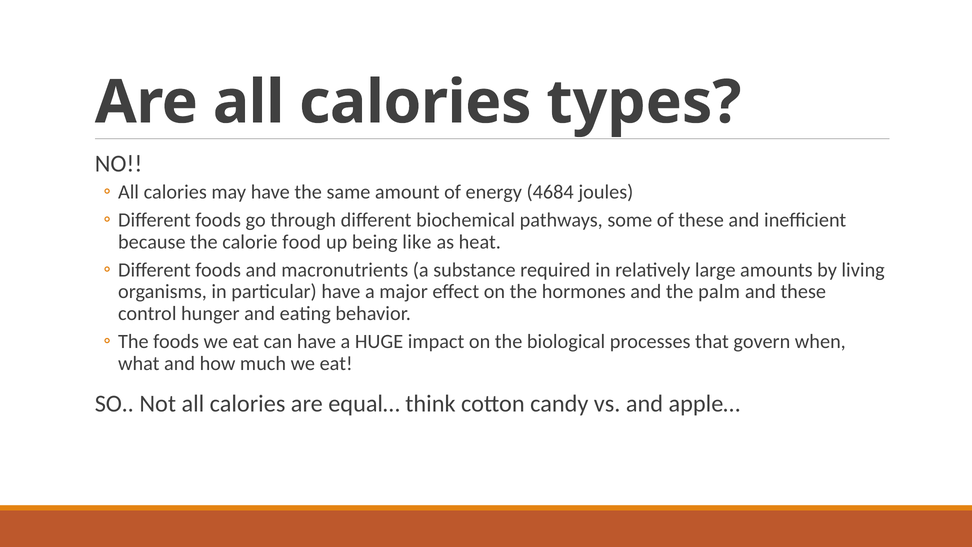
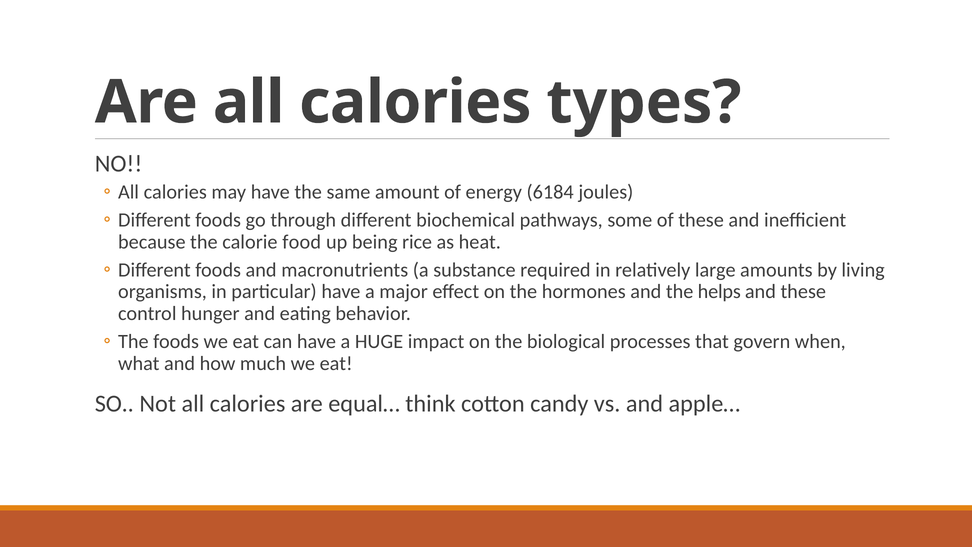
4684: 4684 -> 6184
like: like -> rice
palm: palm -> helps
